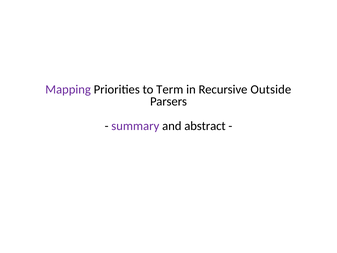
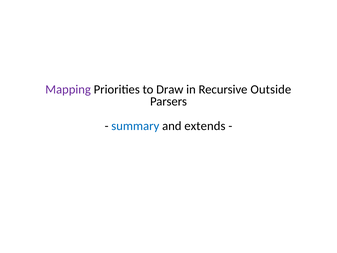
Term: Term -> Draw
summary colour: purple -> blue
abstract: abstract -> extends
